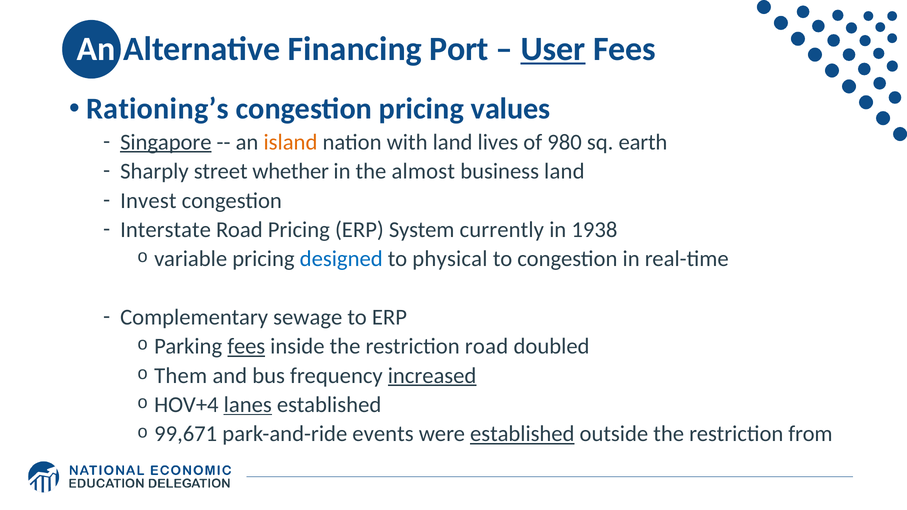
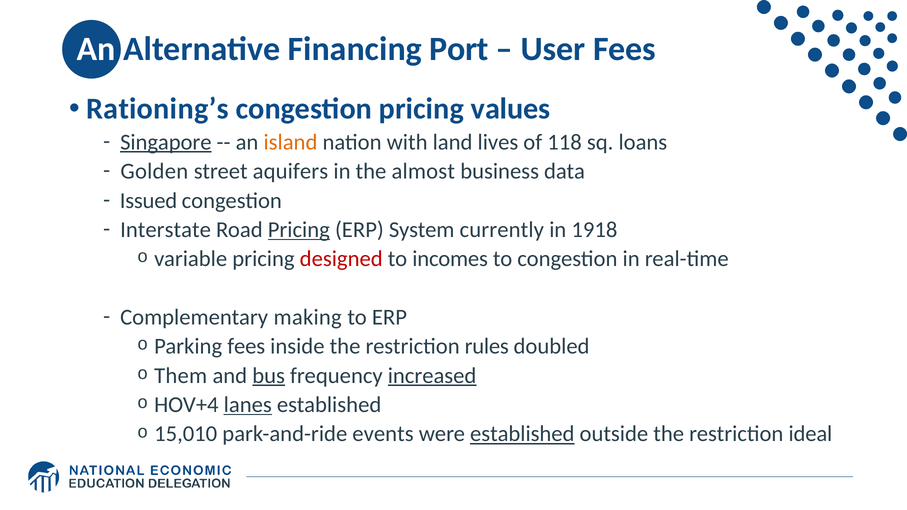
User underline: present -> none
980: 980 -> 118
earth: earth -> loans
Sharply: Sharply -> Golden
whether: whether -> aquifers
business land: land -> data
Invest: Invest -> Issued
Pricing at (299, 230) underline: none -> present
1938: 1938 -> 1918
designed colour: blue -> red
physical: physical -> incomes
sewage: sewage -> making
fees at (246, 347) underline: present -> none
restriction road: road -> rules
bus underline: none -> present
99,671: 99,671 -> 15,010
from: from -> ideal
